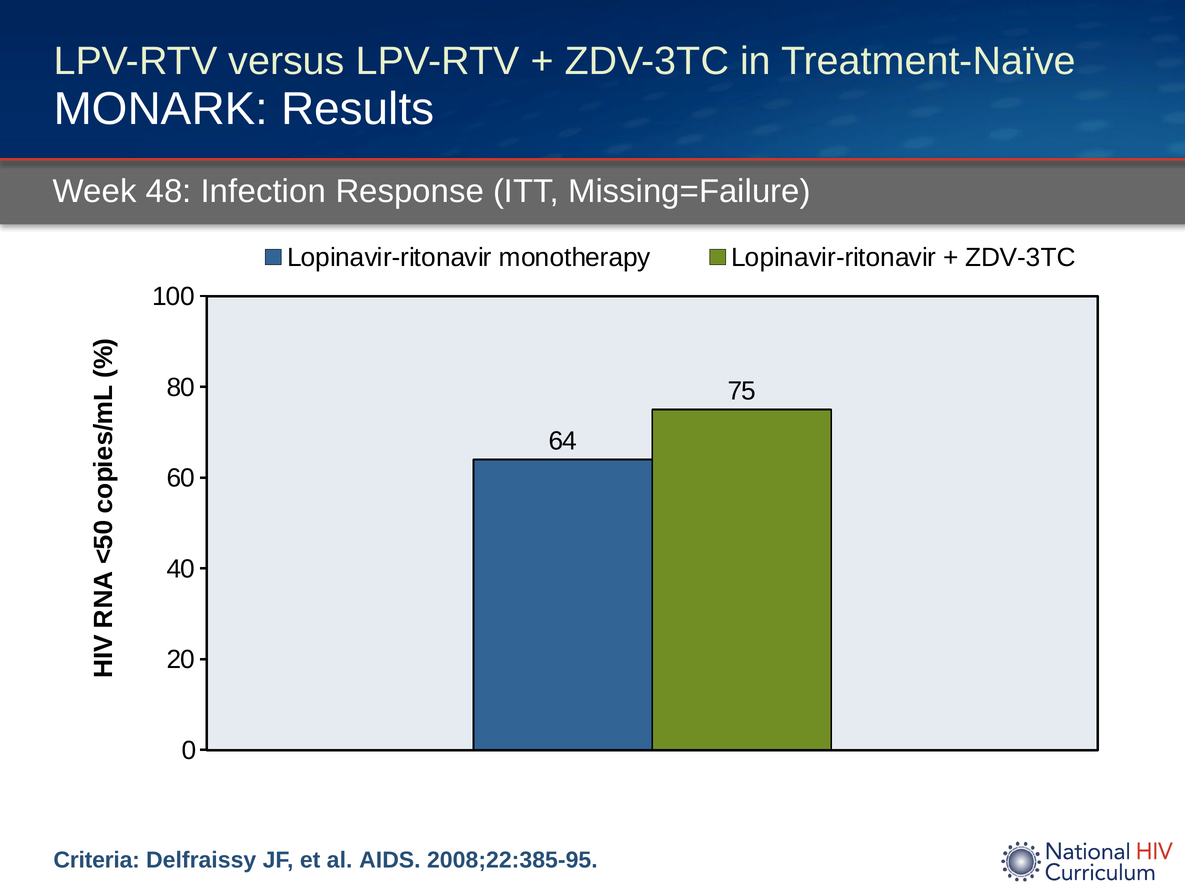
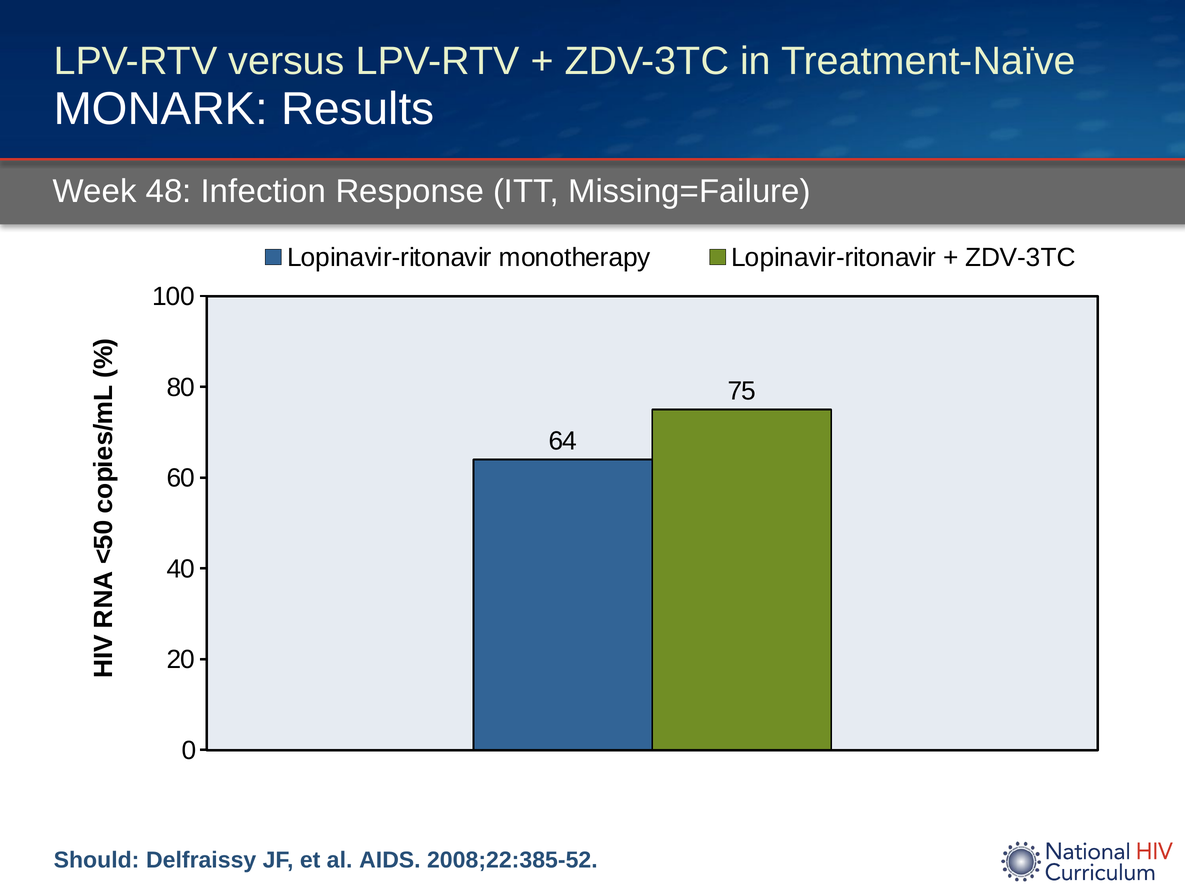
Criteria: Criteria -> Should
2008;22:385-95: 2008;22:385-95 -> 2008;22:385-52
